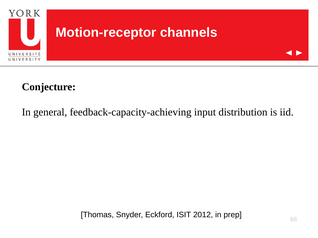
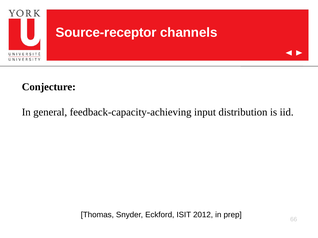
Motion-receptor: Motion-receptor -> Source-receptor
